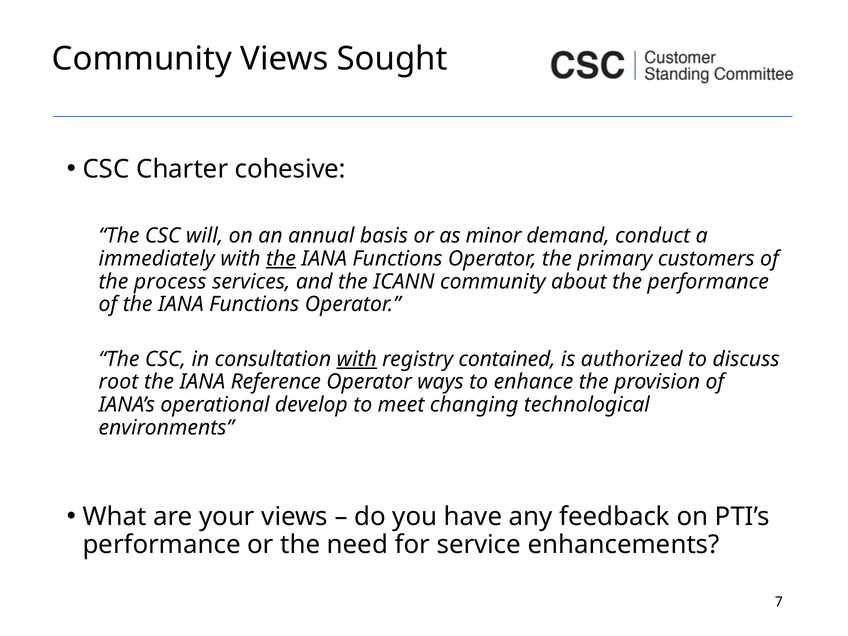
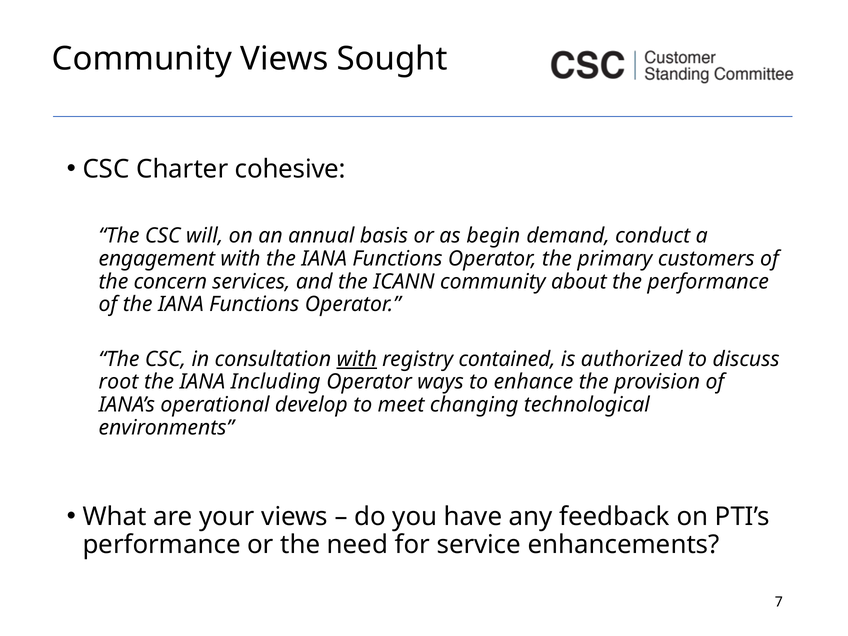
minor: minor -> begin
immediately: immediately -> engagement
the at (281, 259) underline: present -> none
process: process -> concern
Reference: Reference -> Including
